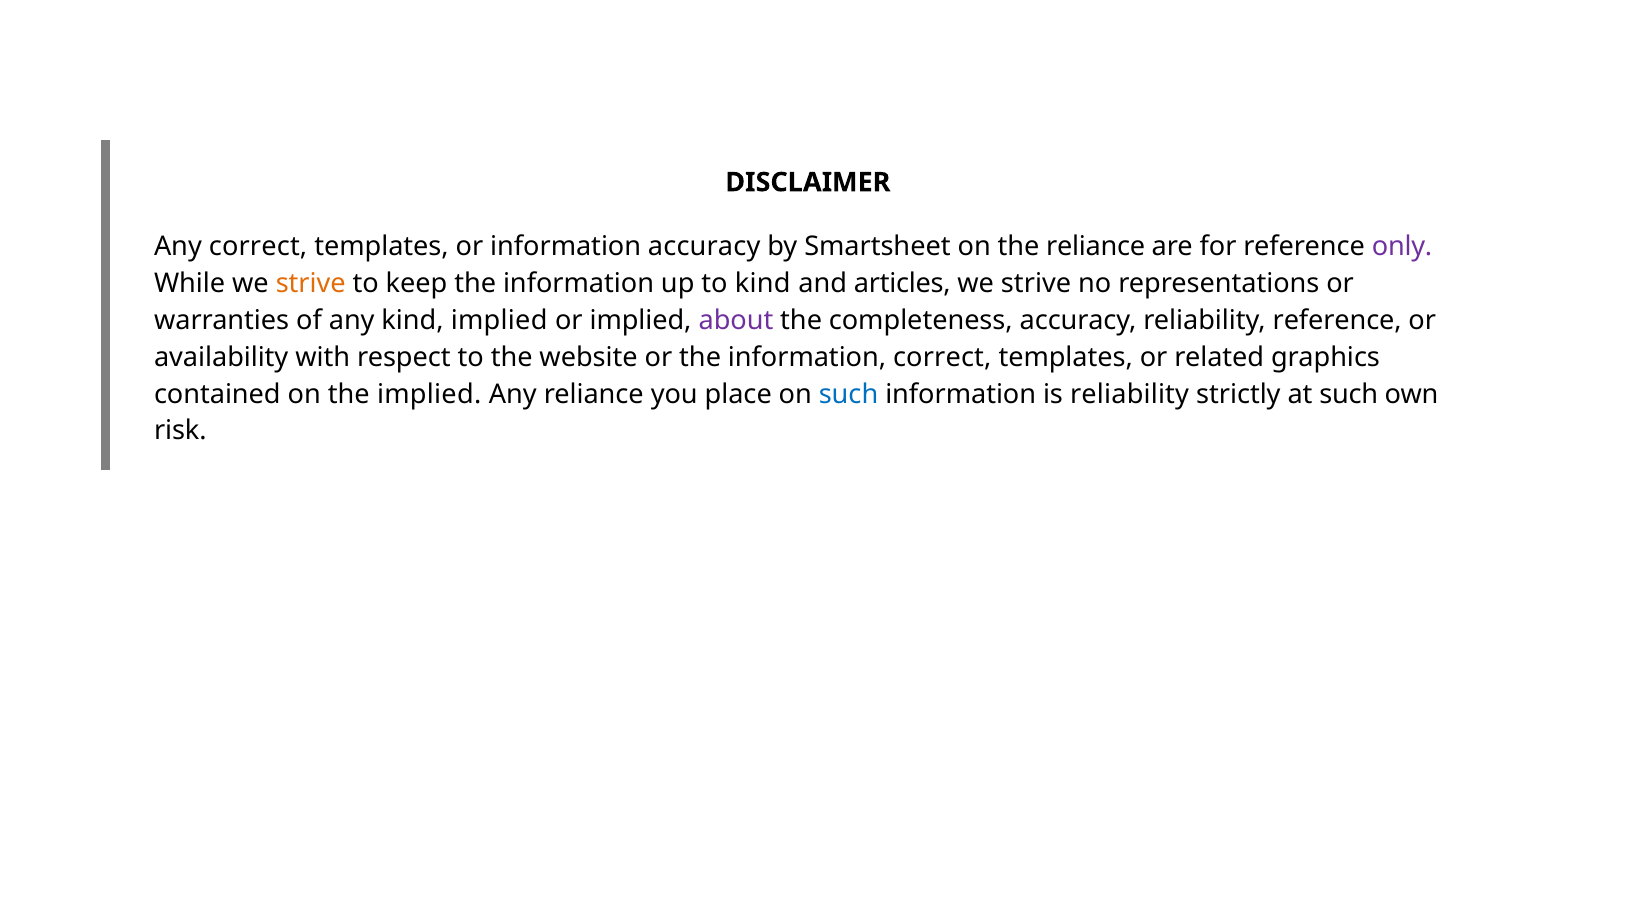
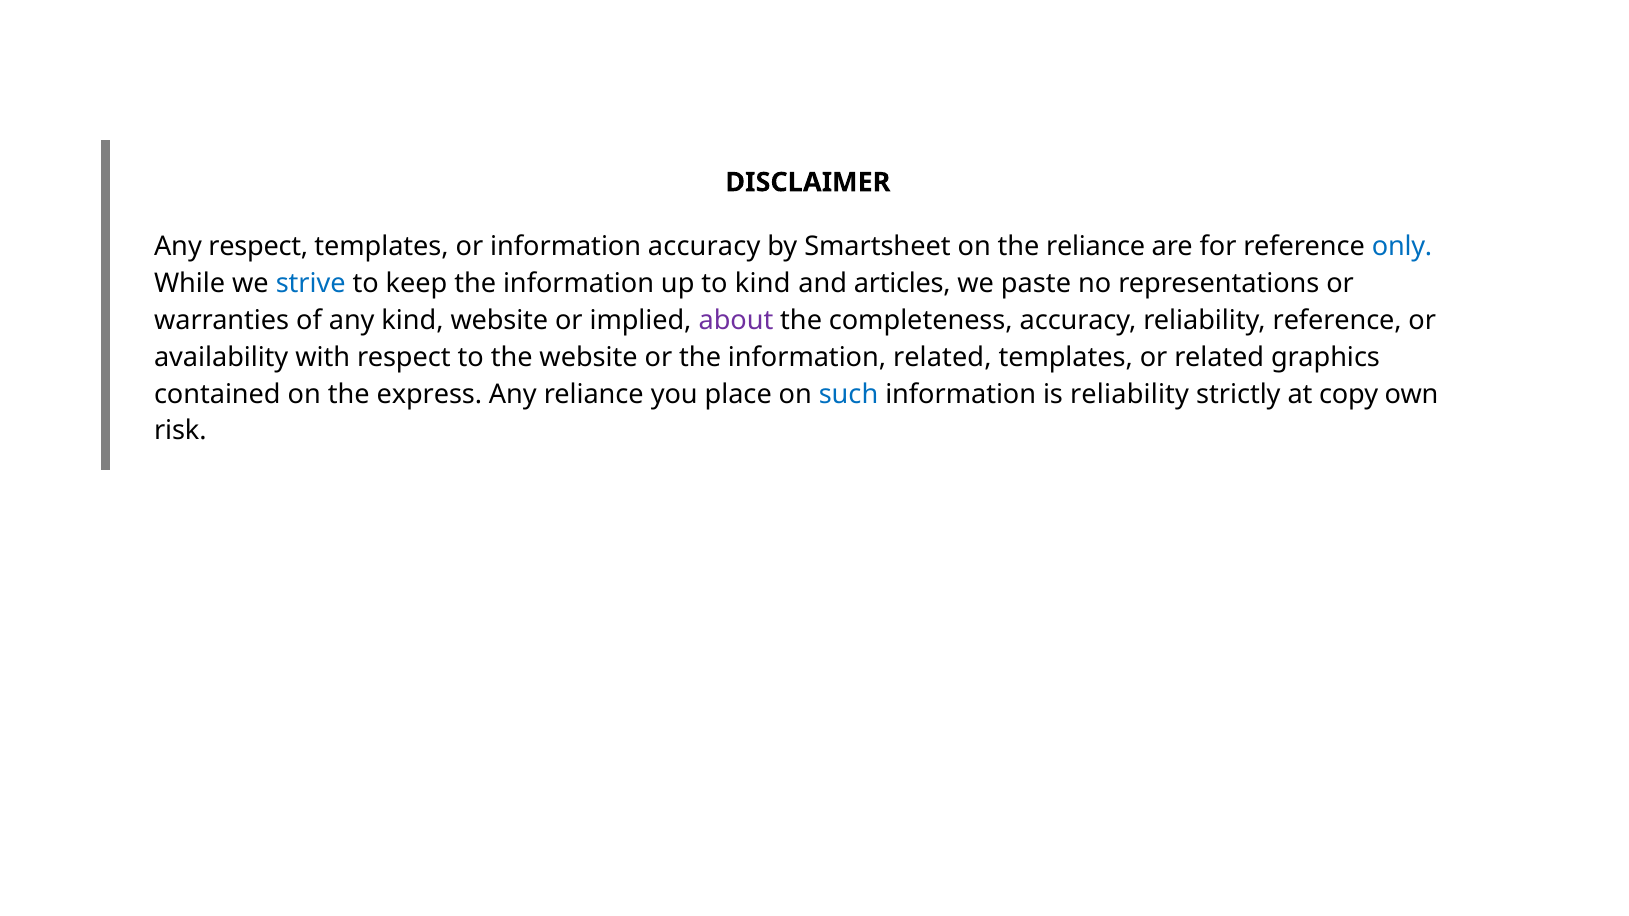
Any correct: correct -> respect
only colour: purple -> blue
strive at (311, 284) colour: orange -> blue
strive at (1036, 284): strive -> paste
kind implied: implied -> website
information correct: correct -> related
the implied: implied -> express
at such: such -> copy
